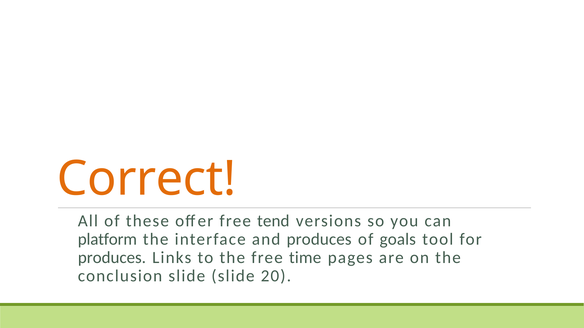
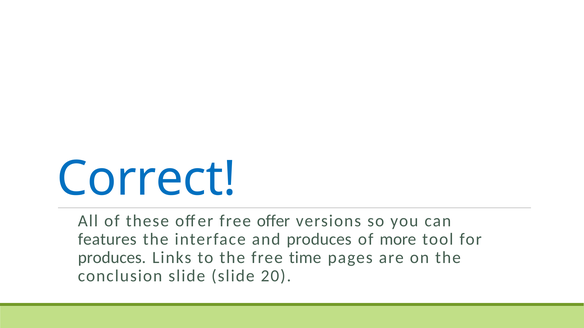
Correct colour: orange -> blue
free tend: tend -> offer
platform: platform -> features
goals: goals -> more
